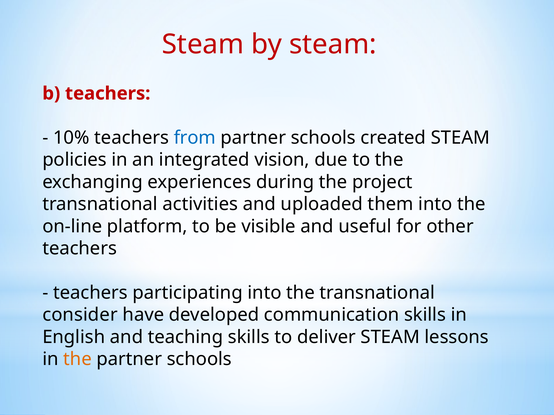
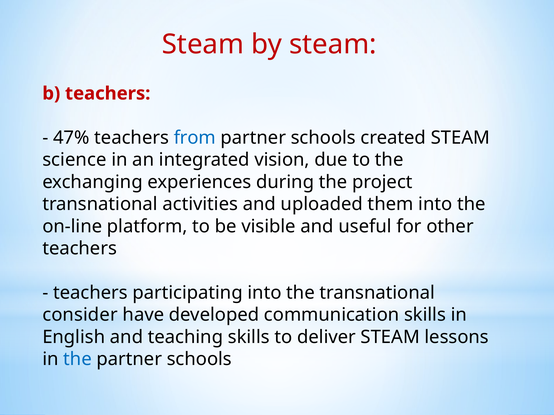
10%: 10% -> 47%
policies: policies -> science
the at (78, 359) colour: orange -> blue
